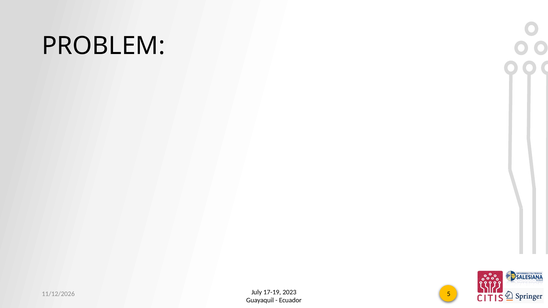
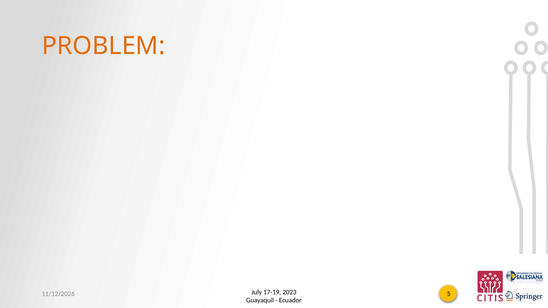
PROBLEM colour: black -> orange
